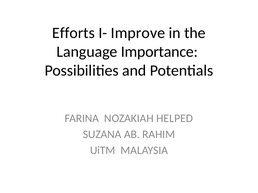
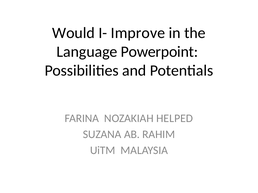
Efforts: Efforts -> Would
Importance: Importance -> Powerpoint
